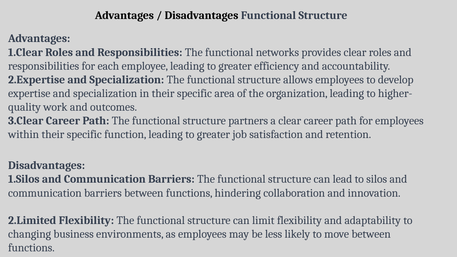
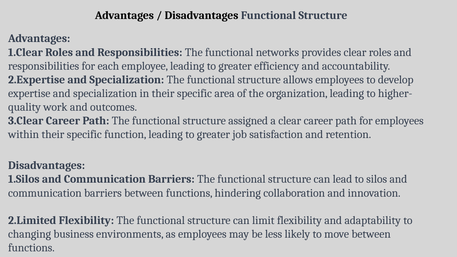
partners: partners -> assigned
